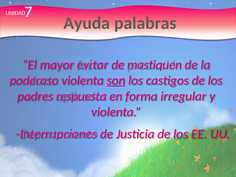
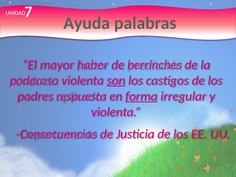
evitar: evitar -> haber
mastiquen: mastiquen -> berrinches
forma underline: none -> present
Interrupciones: Interrupciones -> Consecuencias
